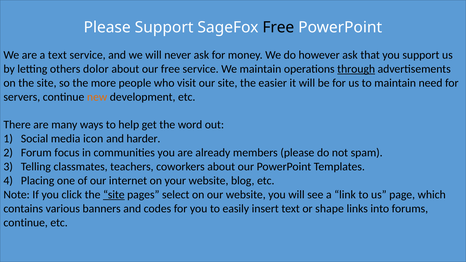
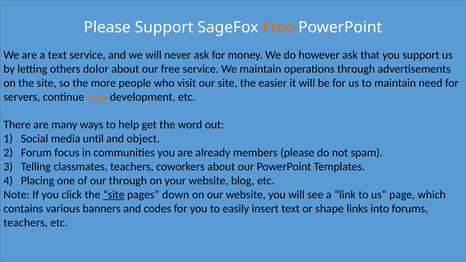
Free at (278, 27) colour: black -> orange
through at (356, 69) underline: present -> none
icon: icon -> until
harder: harder -> object
our internet: internet -> through
select: select -> down
continue at (26, 223): continue -> teachers
